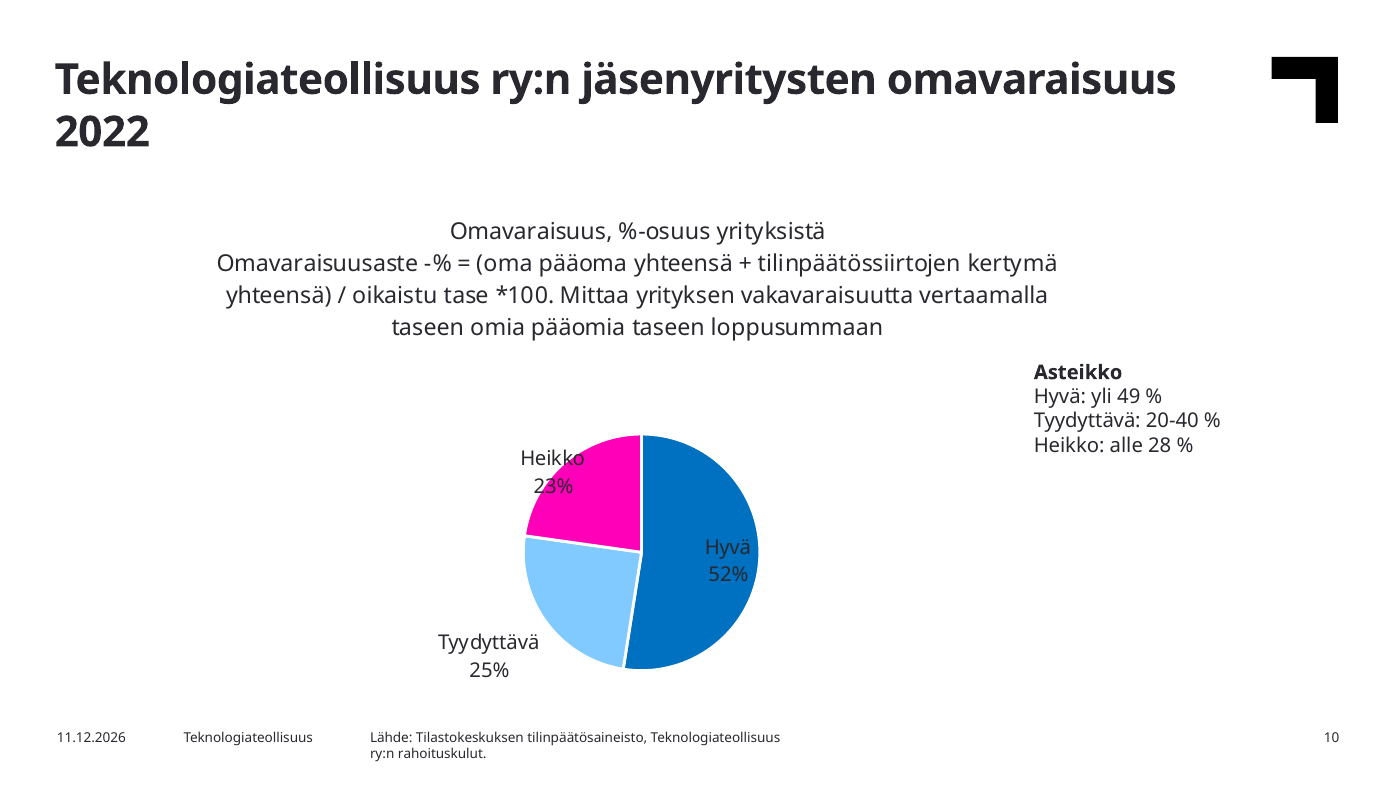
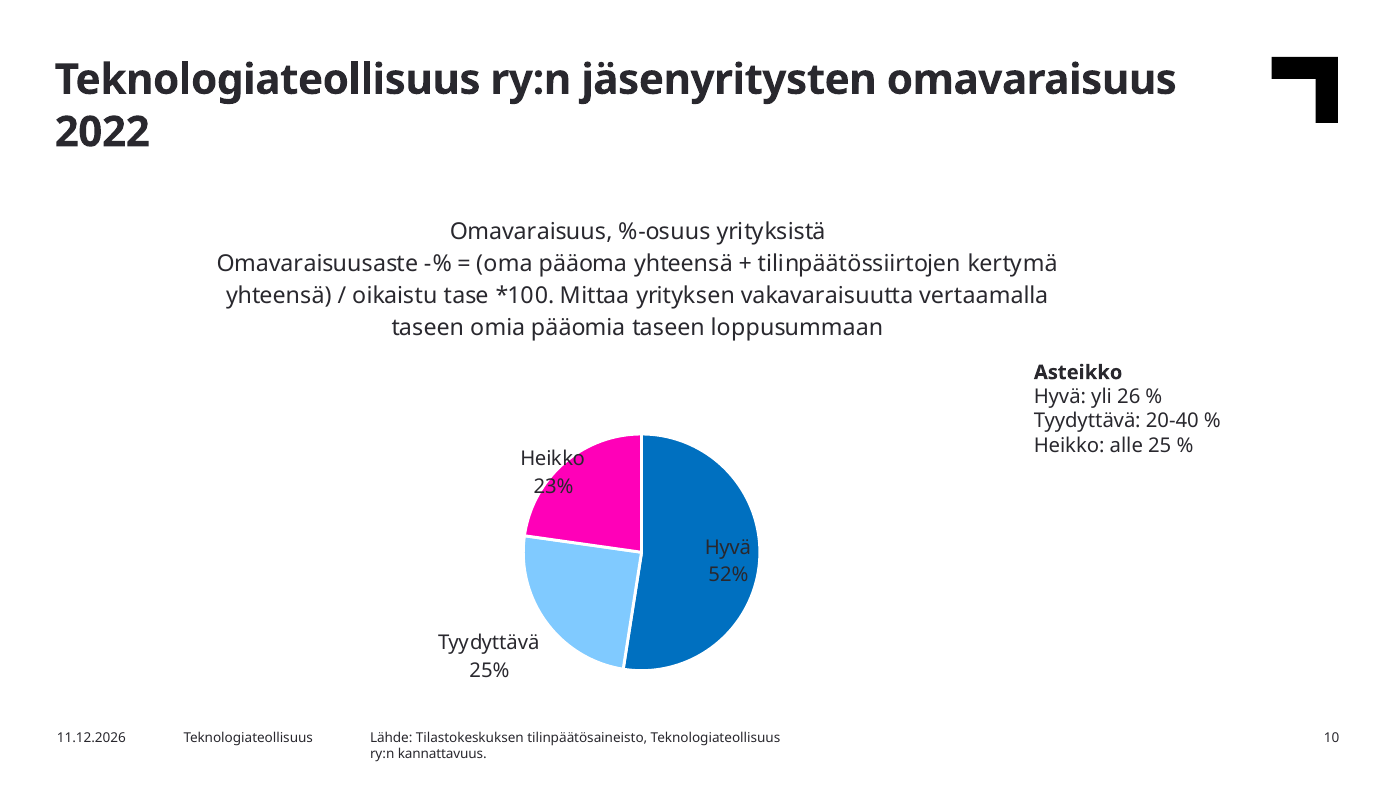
49: 49 -> 26
28: 28 -> 25
rahoituskulut: rahoituskulut -> kannattavuus
